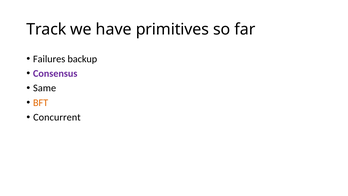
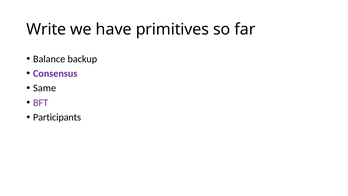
Track: Track -> Write
Failures: Failures -> Balance
BFT colour: orange -> purple
Concurrent: Concurrent -> Participants
